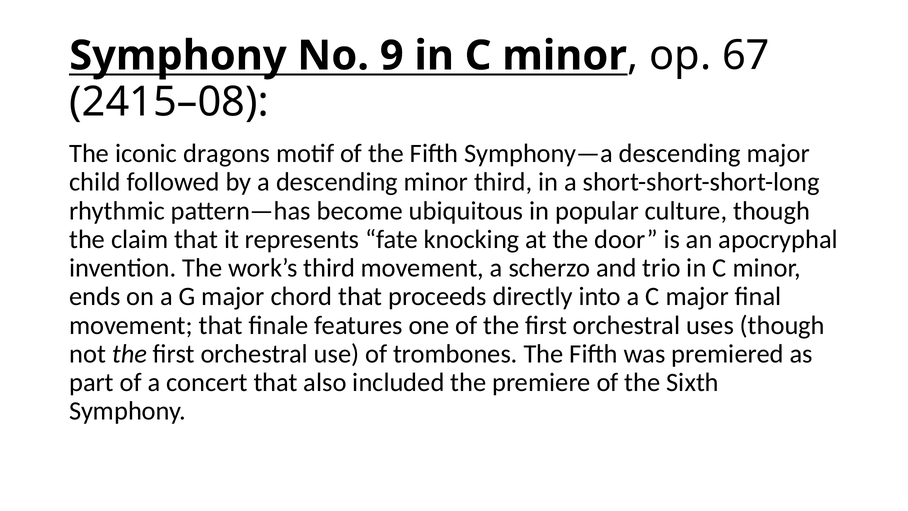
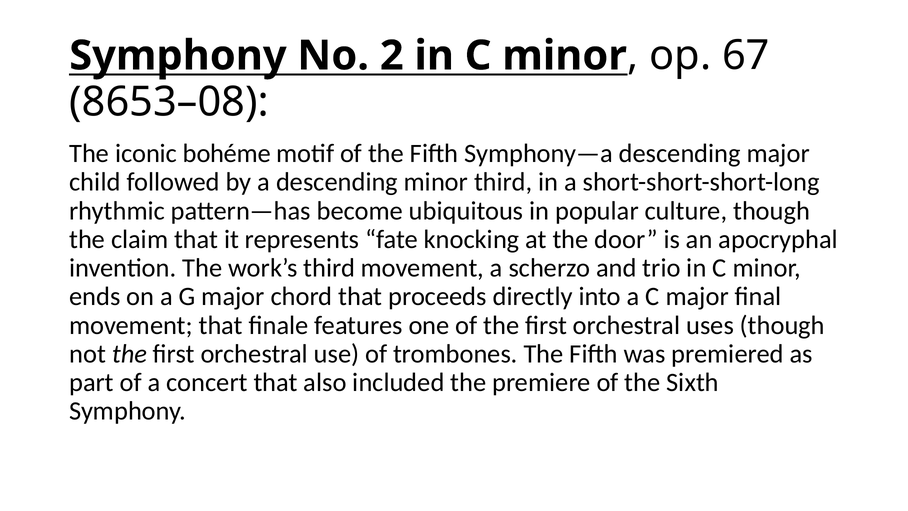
9: 9 -> 2
2415–08: 2415–08 -> 8653–08
dragons: dragons -> bohéme
